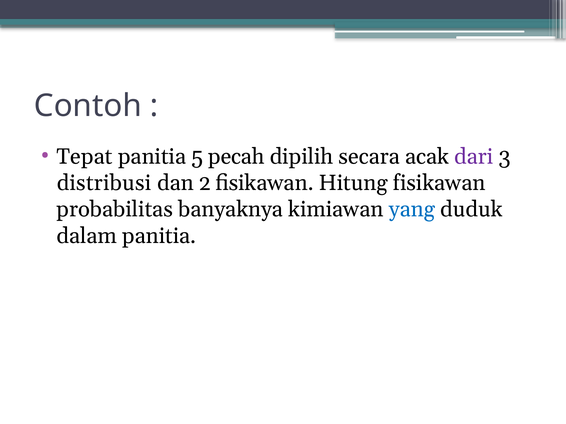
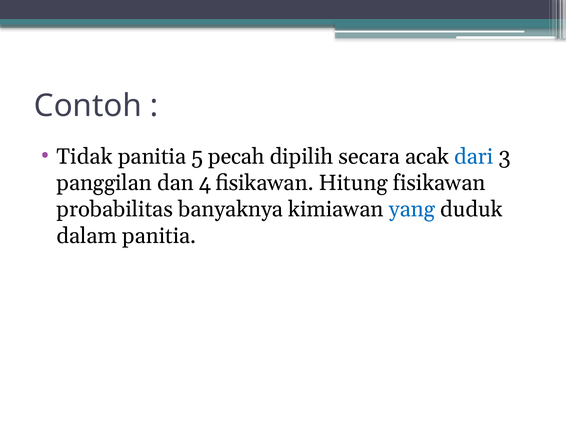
Tepat: Tepat -> Tidak
dari colour: purple -> blue
distribusi: distribusi -> panggilan
2: 2 -> 4
